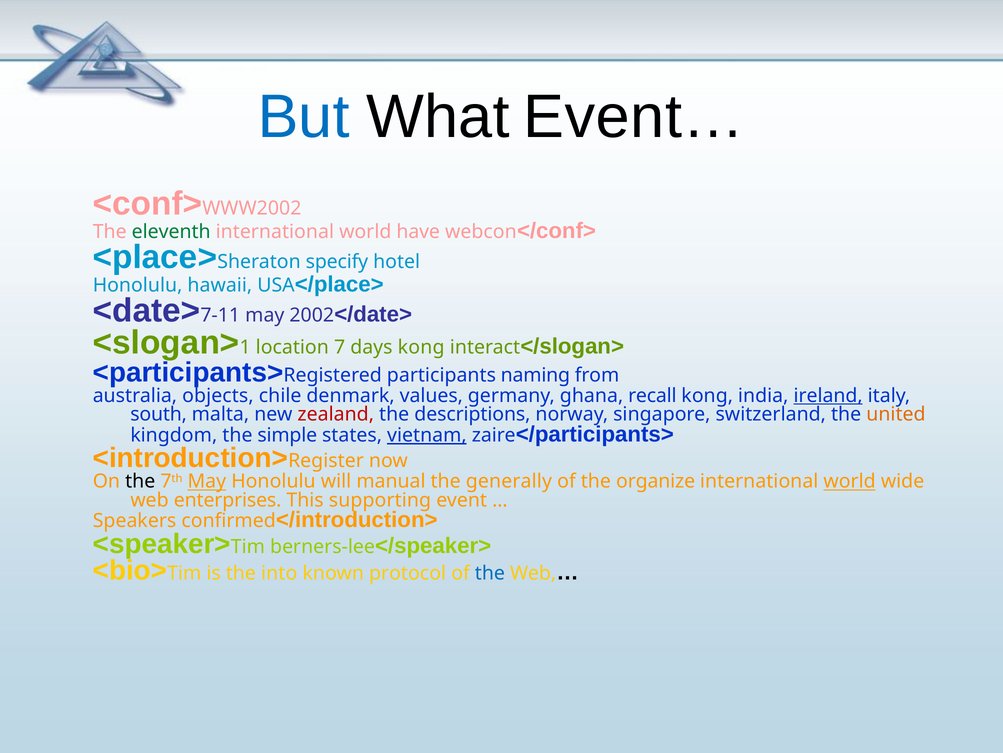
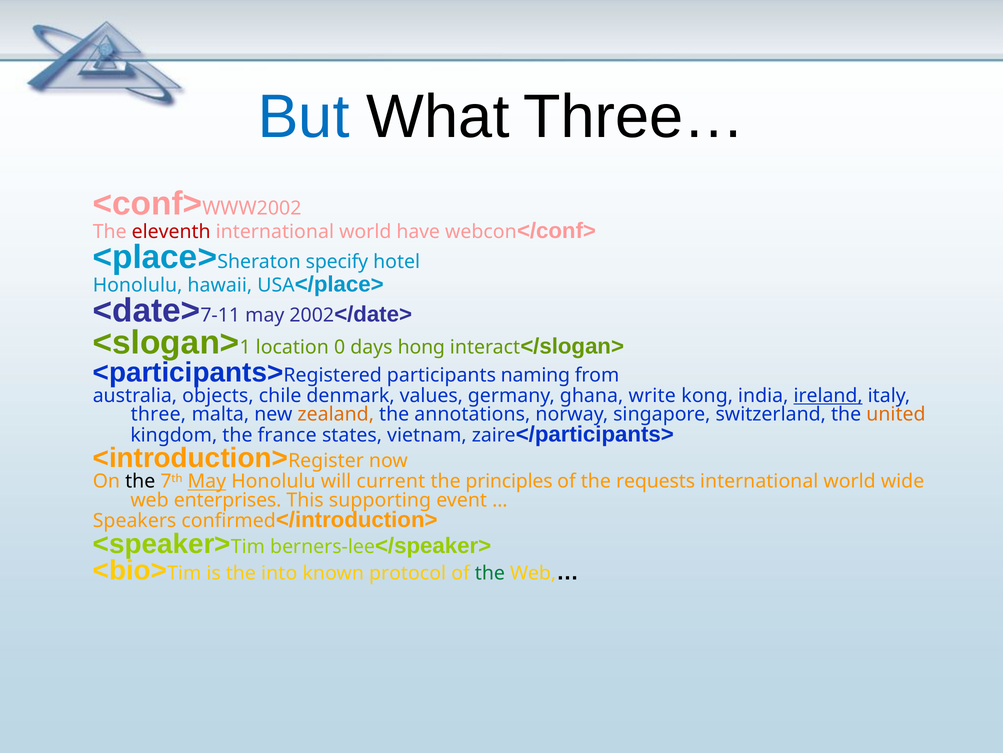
Event…: Event… -> Three…
eleventh colour: green -> red
7: 7 -> 0
days kong: kong -> hong
recall: recall -> write
south: south -> three
zealand colour: red -> orange
descriptions: descriptions -> annotations
simple: simple -> france
vietnam underline: present -> none
manual: manual -> current
generally: generally -> principles
organize: organize -> requests
world at (850, 481) underline: present -> none
the at (490, 573) colour: blue -> green
